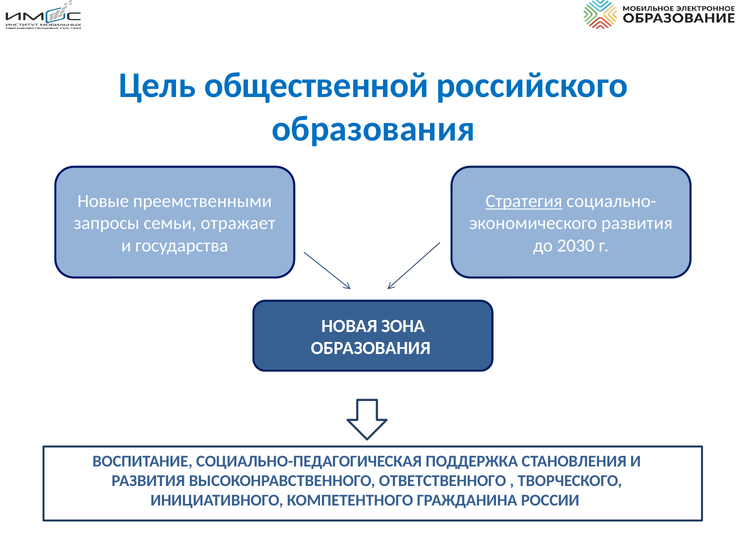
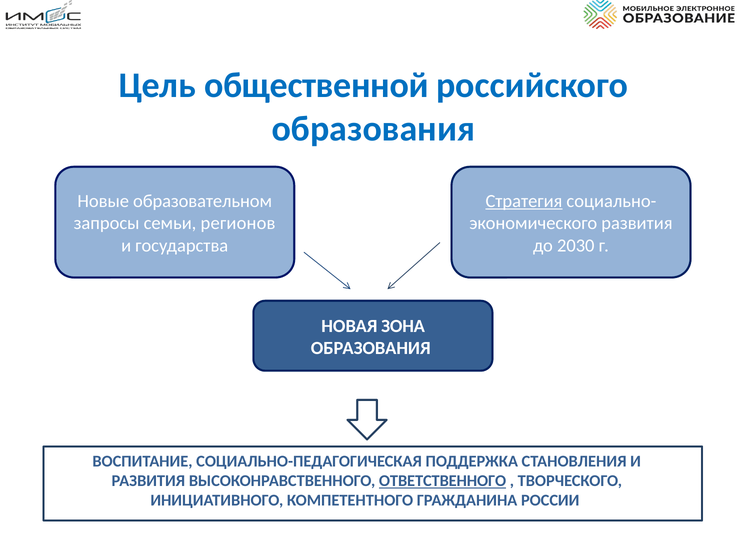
преемственными: преемственными -> образовательном
отражает: отражает -> регионов
ОТВЕТСТВЕННОГО underline: none -> present
